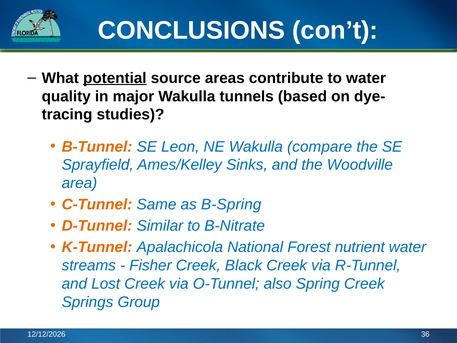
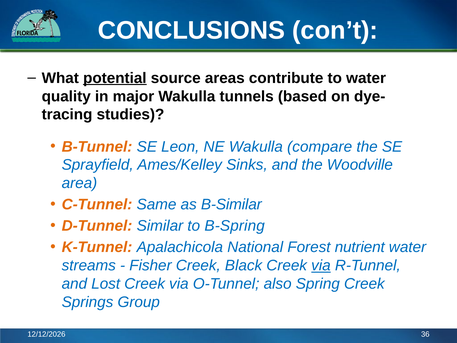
B-Spring: B-Spring -> B-Similar
B-Nitrate: B-Nitrate -> B-Spring
via at (321, 265) underline: none -> present
